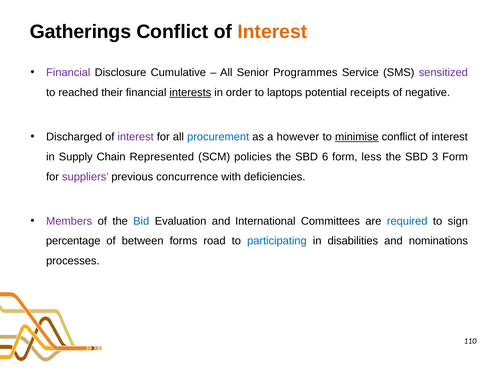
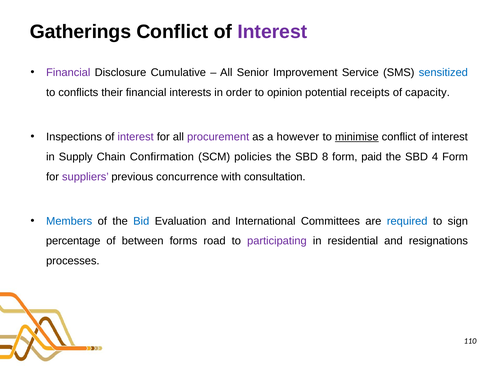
Interest at (272, 32) colour: orange -> purple
Programmes: Programmes -> Improvement
sensitized colour: purple -> blue
reached: reached -> conflicts
interests underline: present -> none
laptops: laptops -> opinion
negative: negative -> capacity
Discharged: Discharged -> Inspections
procurement colour: blue -> purple
Represented: Represented -> Confirmation
6: 6 -> 8
less: less -> paid
3: 3 -> 4
deficiencies: deficiencies -> consultation
Members colour: purple -> blue
participating colour: blue -> purple
disabilities: disabilities -> residential
nominations: nominations -> resignations
